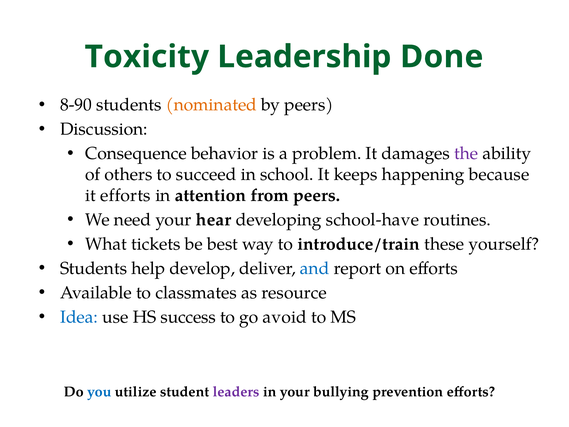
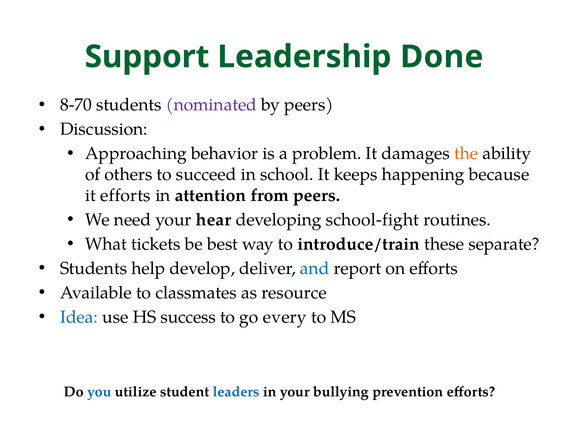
Toxicity: Toxicity -> Support
8-90: 8-90 -> 8-70
nominated colour: orange -> purple
Consequence: Consequence -> Approaching
the colour: purple -> orange
school-have: school-have -> school-fight
yourself: yourself -> separate
avoid: avoid -> every
leaders colour: purple -> blue
